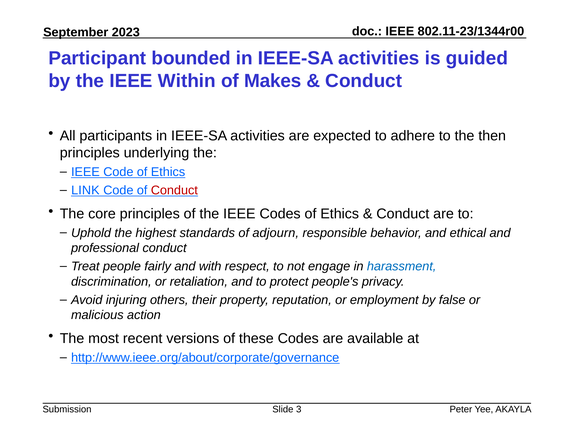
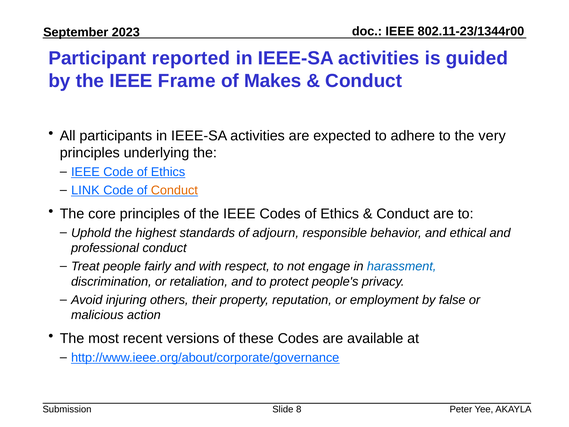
bounded: bounded -> reported
Within: Within -> Frame
then: then -> very
Conduct at (174, 190) colour: red -> orange
3: 3 -> 8
